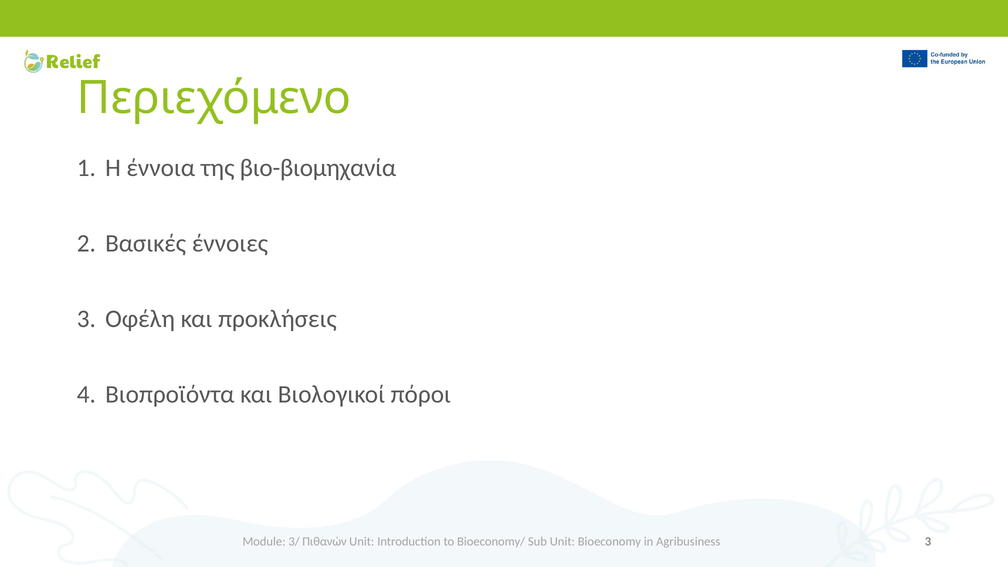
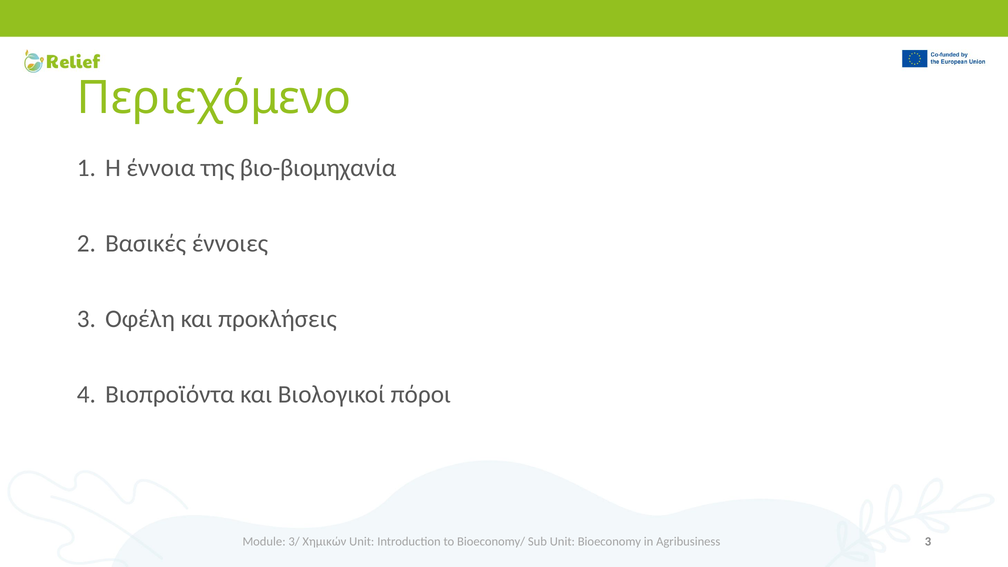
Πιθανών: Πιθανών -> Χημικών
